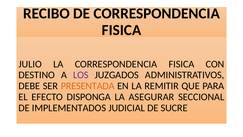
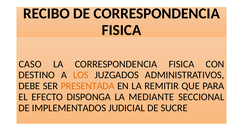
JULIO: JULIO -> CASO
LOS colour: purple -> orange
ASEGURAR: ASEGURAR -> MEDIANTE
